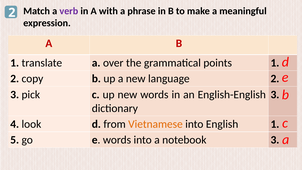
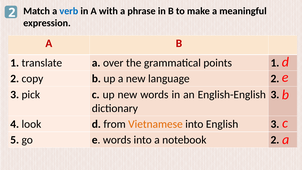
verb colour: purple -> blue
English 1: 1 -> 3
notebook 3: 3 -> 2
